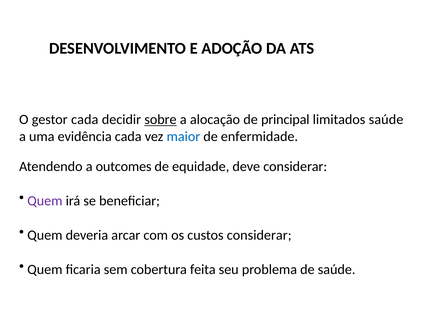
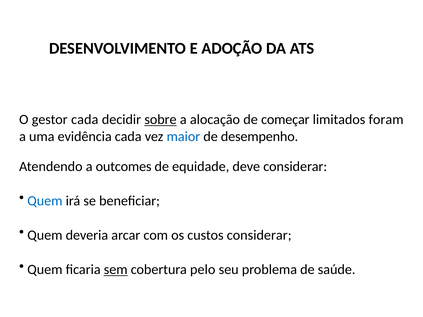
principal: principal -> começar
limitados saúde: saúde -> foram
enfermidade: enfermidade -> desempenho
Quem at (45, 201) colour: purple -> blue
sem underline: none -> present
feita: feita -> pelo
